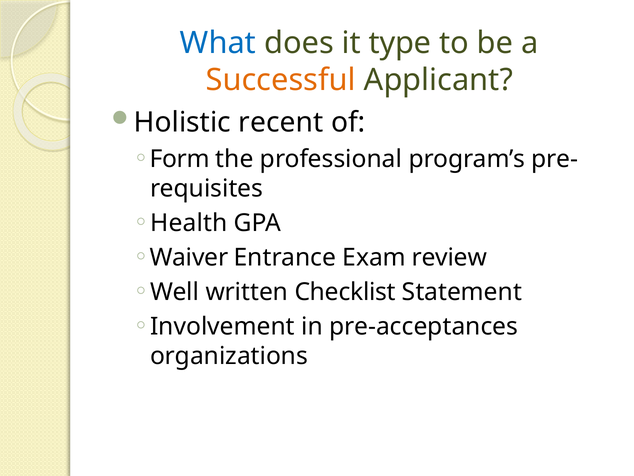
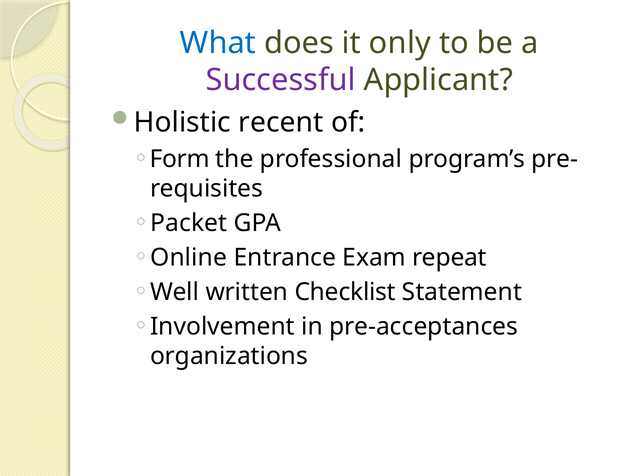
type: type -> only
Successful colour: orange -> purple
Health: Health -> Packet
Waiver: Waiver -> Online
review: review -> repeat
